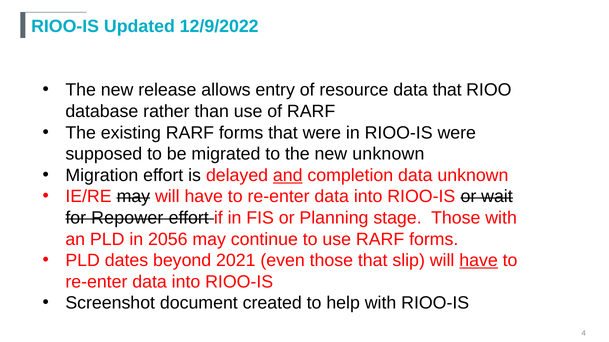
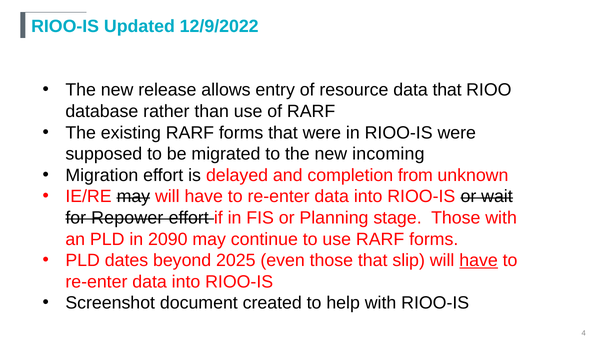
new unknown: unknown -> incoming
and underline: present -> none
completion data: data -> from
2056: 2056 -> 2090
2021: 2021 -> 2025
